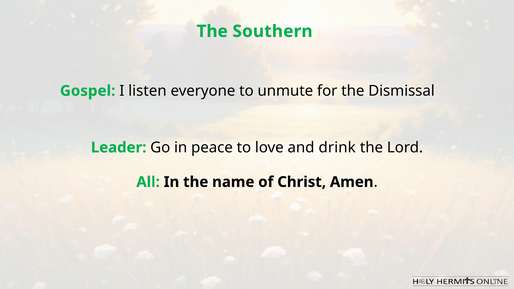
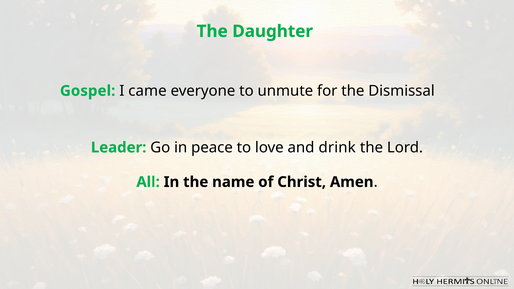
Southern: Southern -> Daughter
listen: listen -> came
